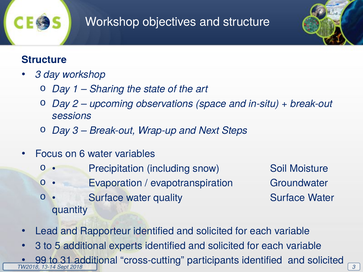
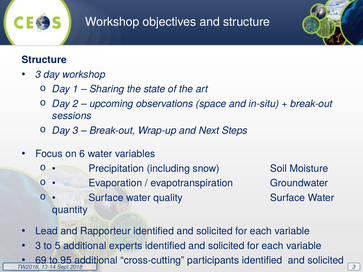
99: 99 -> 69
31: 31 -> 95
